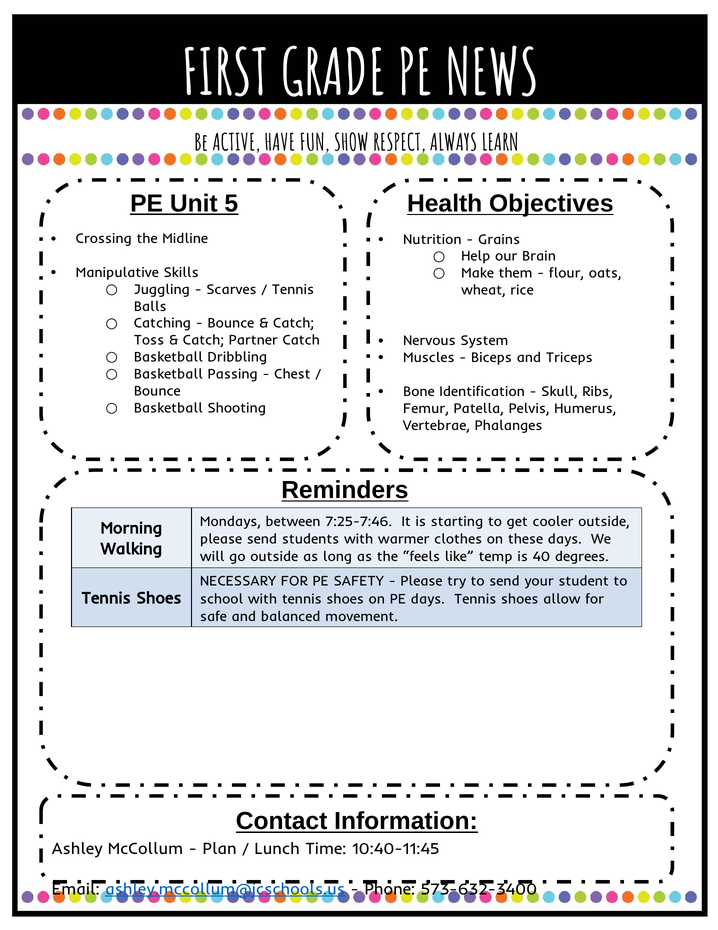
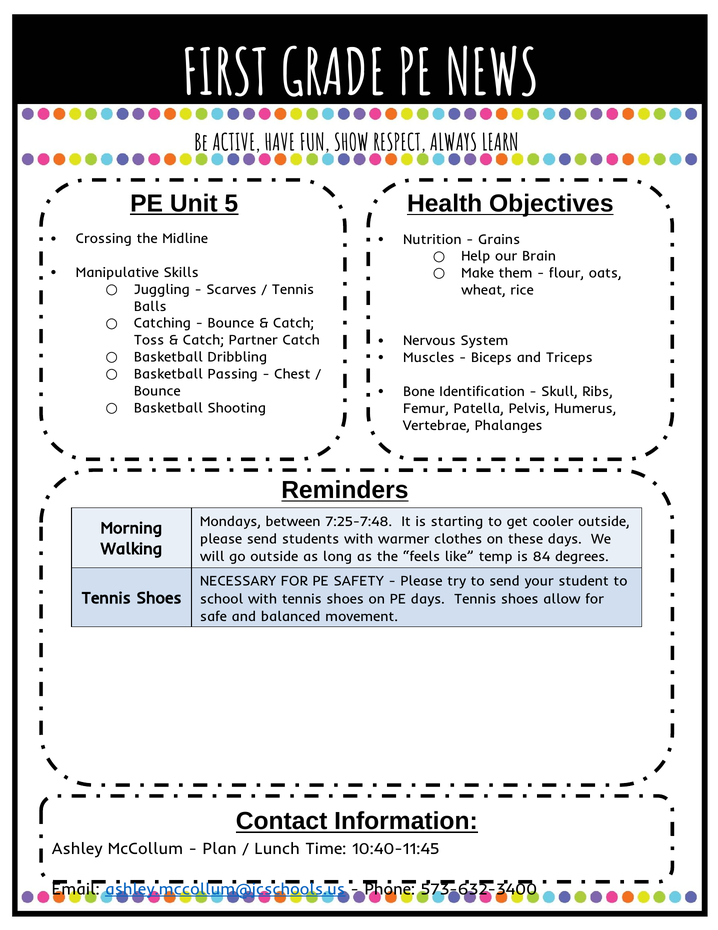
7:25-7:46: 7:25-7:46 -> 7:25-7:48
40: 40 -> 84
